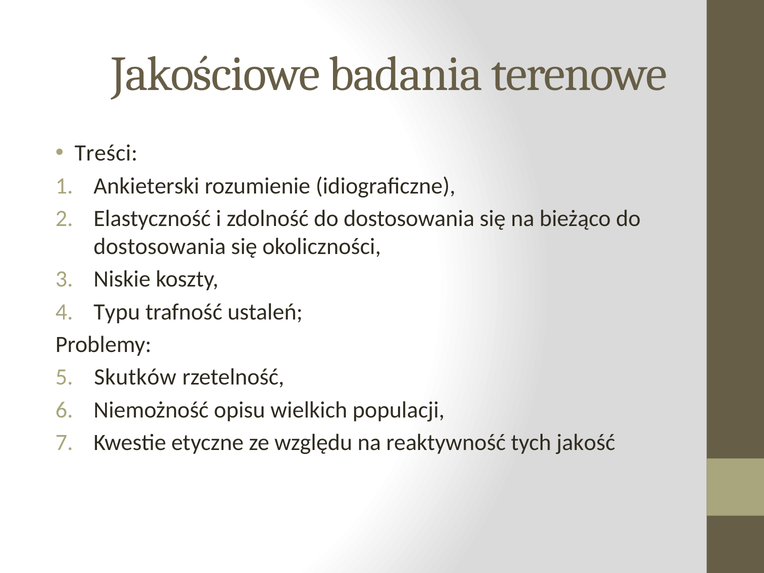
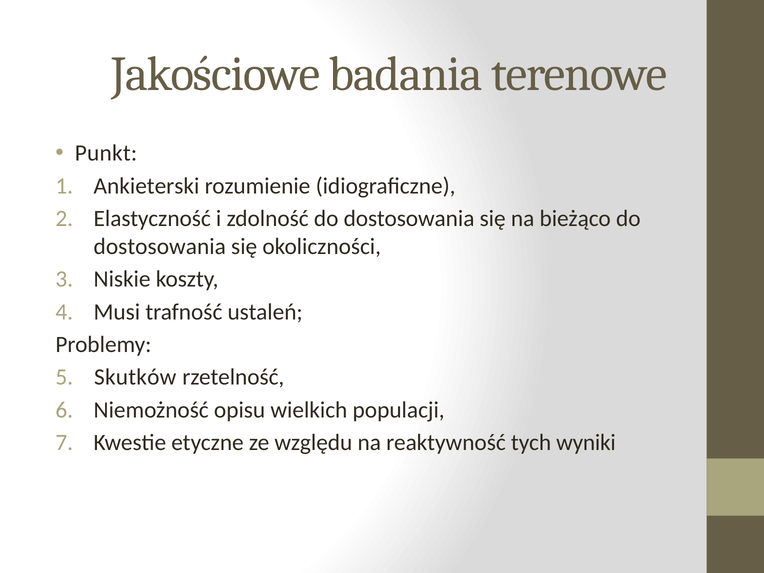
Treści: Treści -> Punkt
Typu: Typu -> Musi
jakość: jakość -> wyniki
